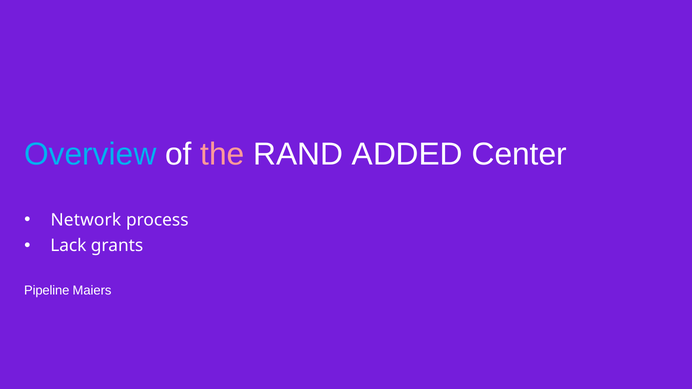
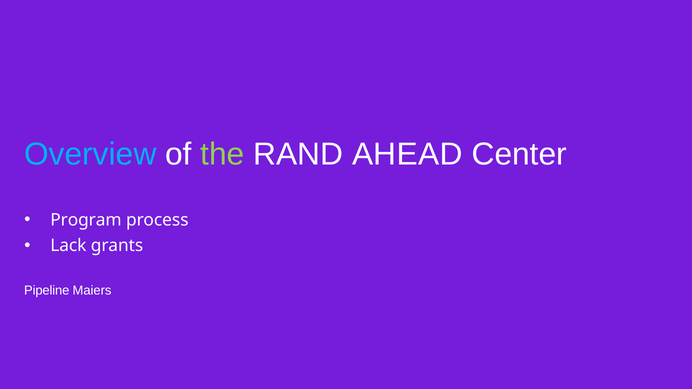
the colour: pink -> light green
ADDED: ADDED -> AHEAD
Network: Network -> Program
